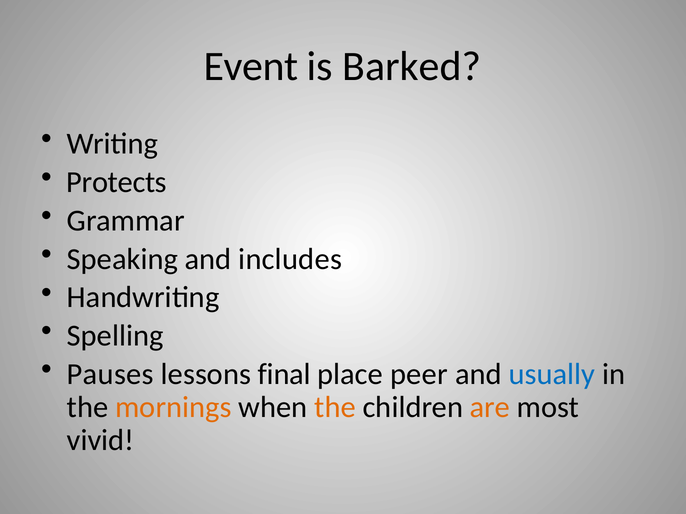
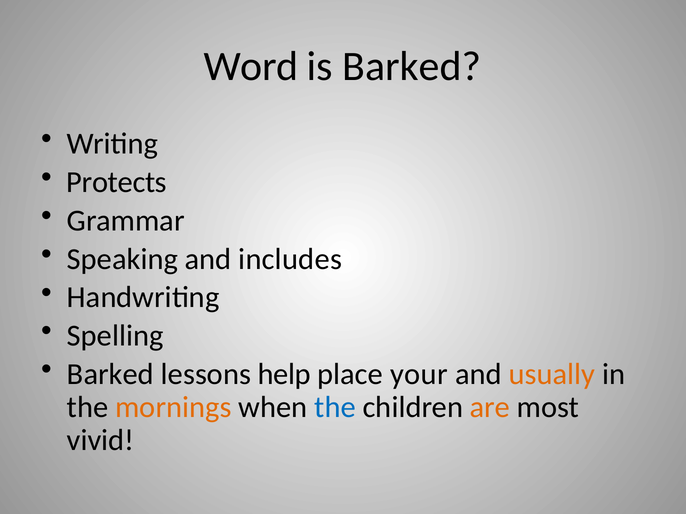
Event: Event -> Word
Pauses at (110, 375): Pauses -> Barked
final: final -> help
peer: peer -> your
usually colour: blue -> orange
the at (335, 407) colour: orange -> blue
